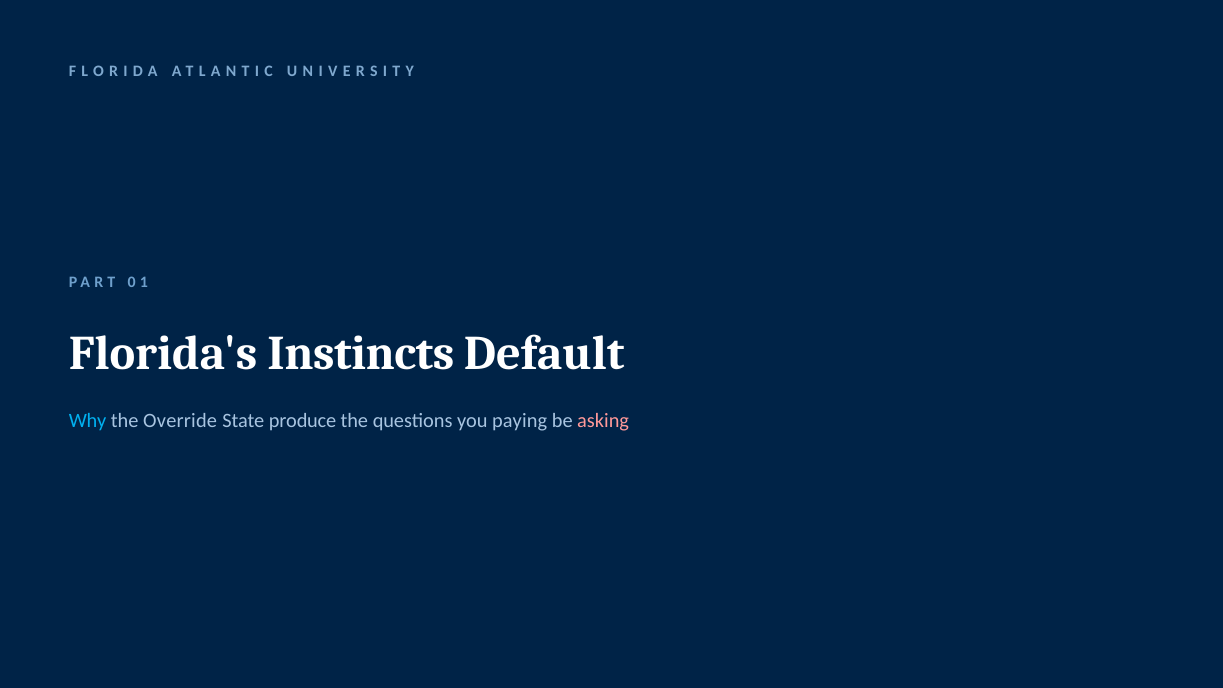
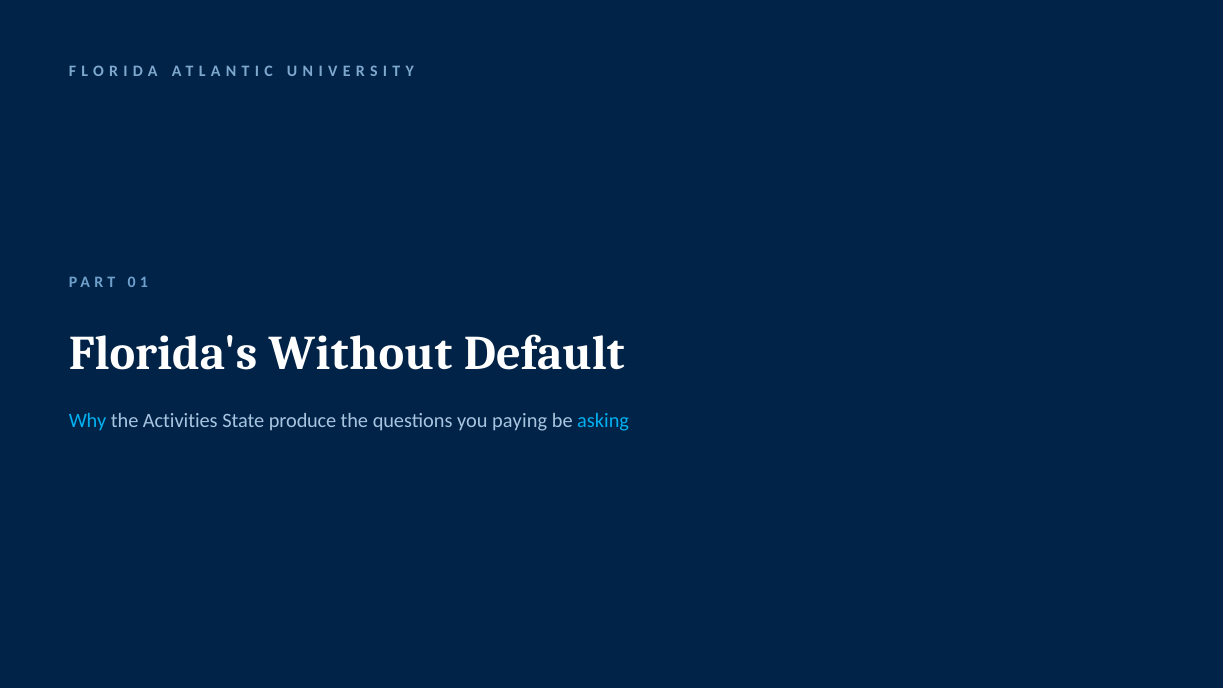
Instincts: Instincts -> Without
Override: Override -> Activities
asking colour: pink -> light blue
